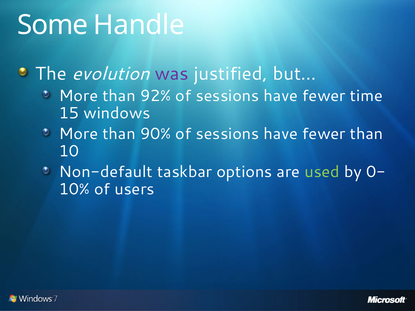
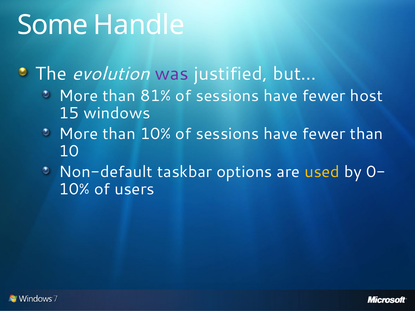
92%: 92% -> 81%
time: time -> host
than 90%: 90% -> 10%
used colour: light green -> yellow
